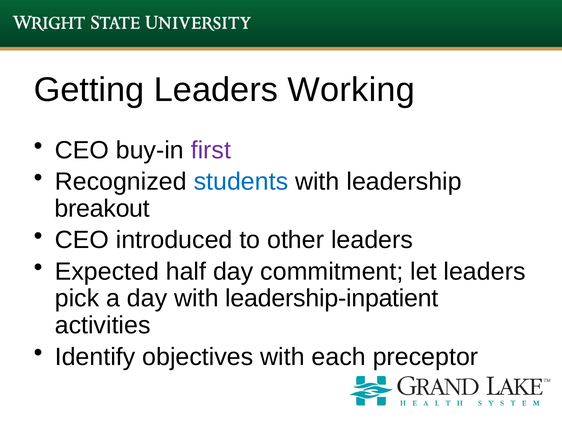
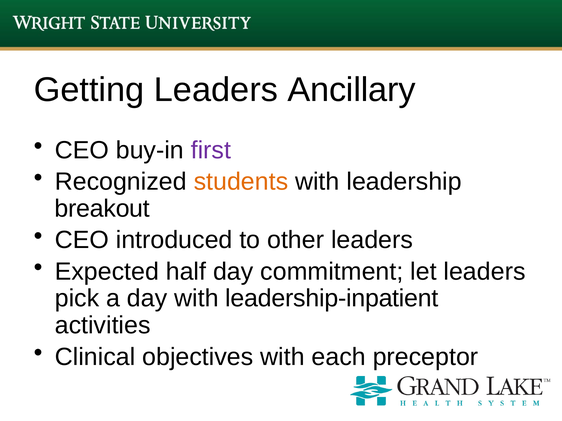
Working: Working -> Ancillary
students colour: blue -> orange
Identify: Identify -> Clinical
